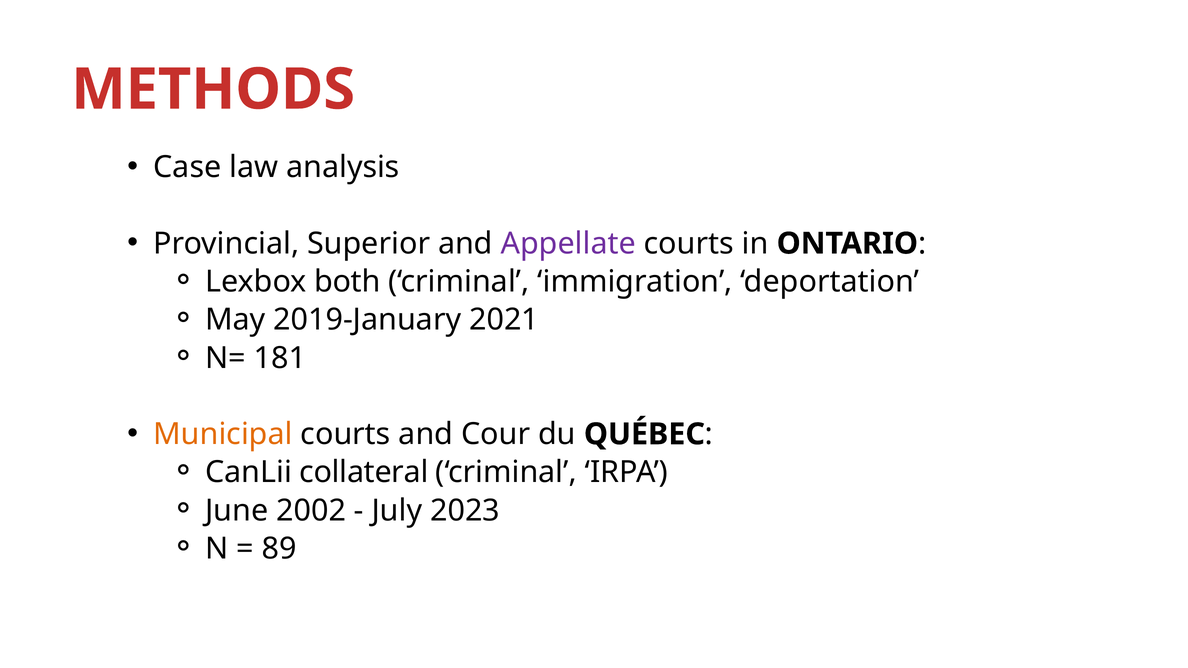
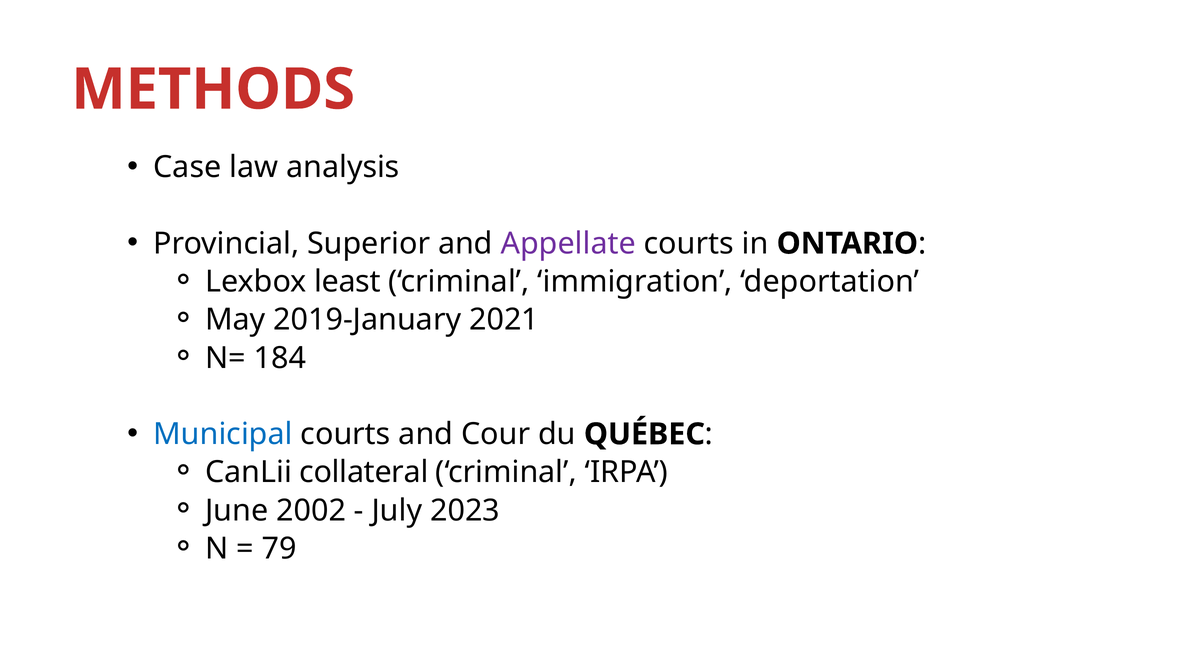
both: both -> least
181: 181 -> 184
Municipal colour: orange -> blue
89: 89 -> 79
